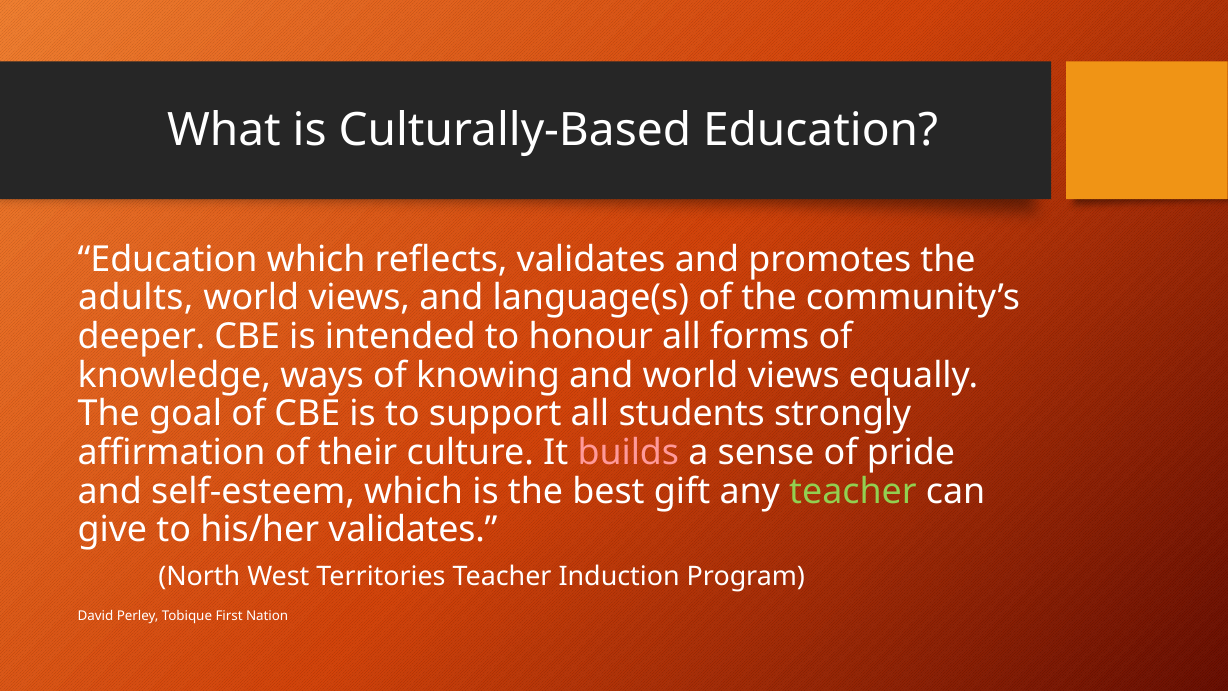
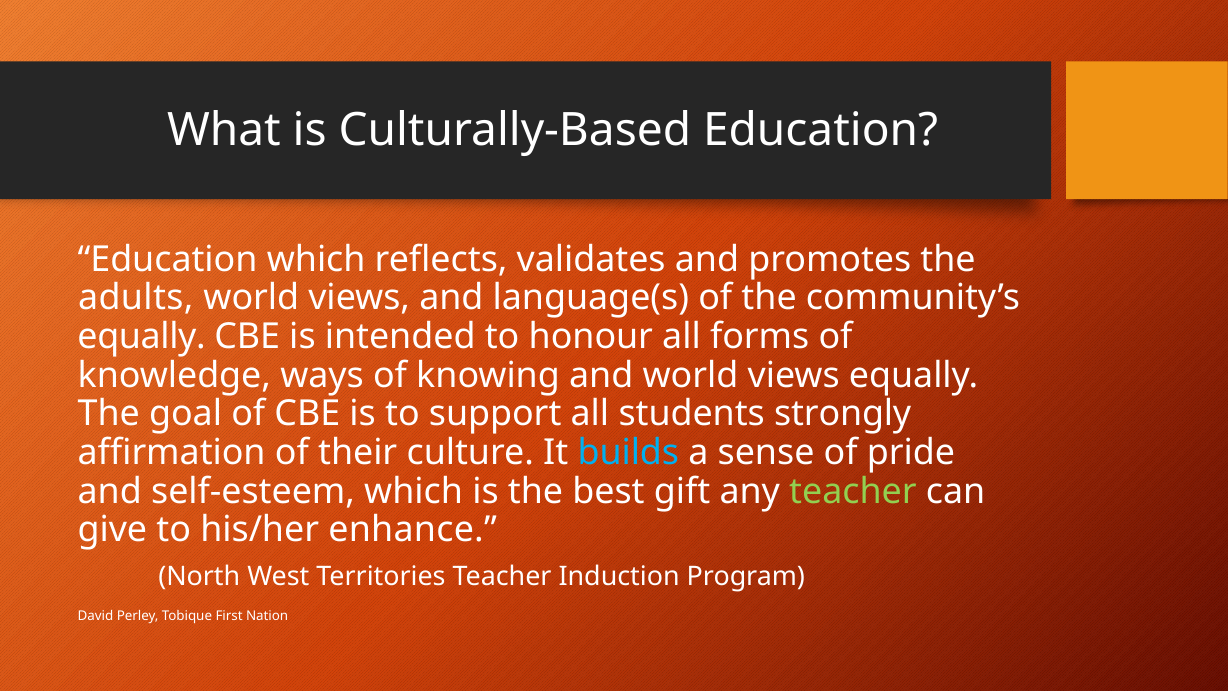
deeper at (142, 336): deeper -> equally
builds colour: pink -> light blue
his/her validates: validates -> enhance
